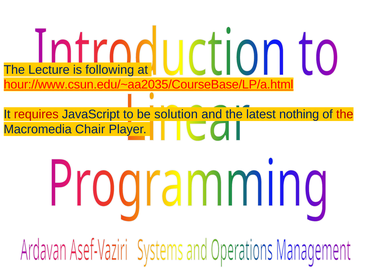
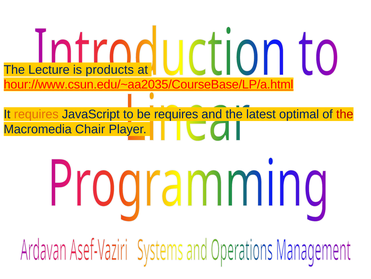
following: following -> products
requires at (36, 114) colour: red -> orange
be solution: solution -> requires
nothing: nothing -> optimal
